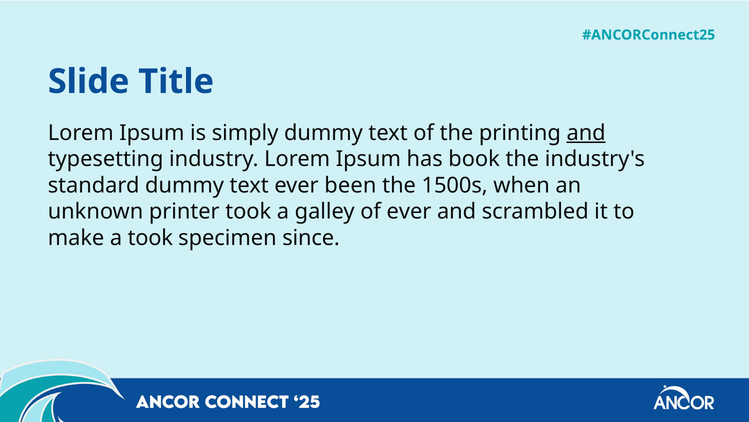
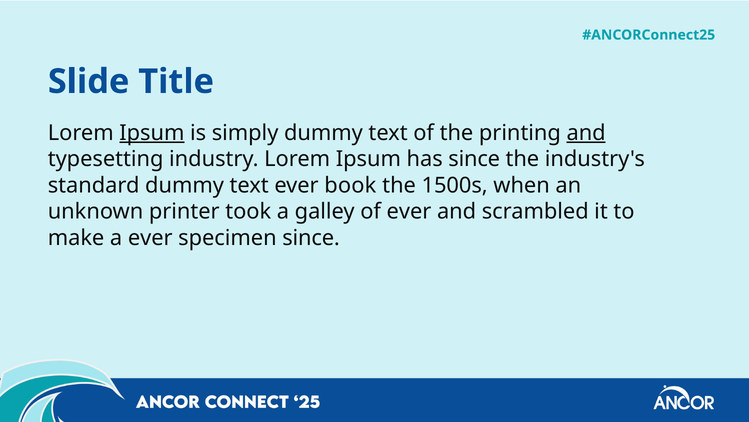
Ipsum at (152, 133) underline: none -> present
has book: book -> since
been: been -> book
a took: took -> ever
